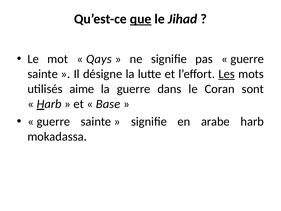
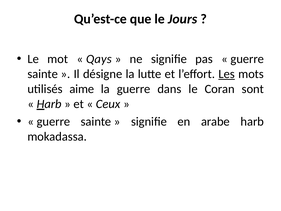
que underline: present -> none
Jihad: Jihad -> Jours
Base: Base -> Ceux
